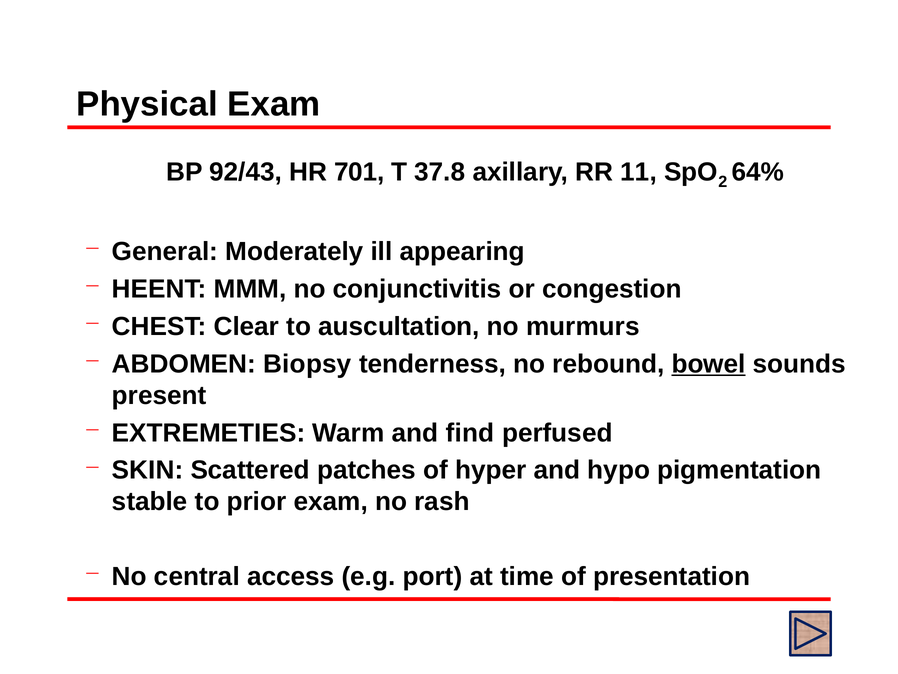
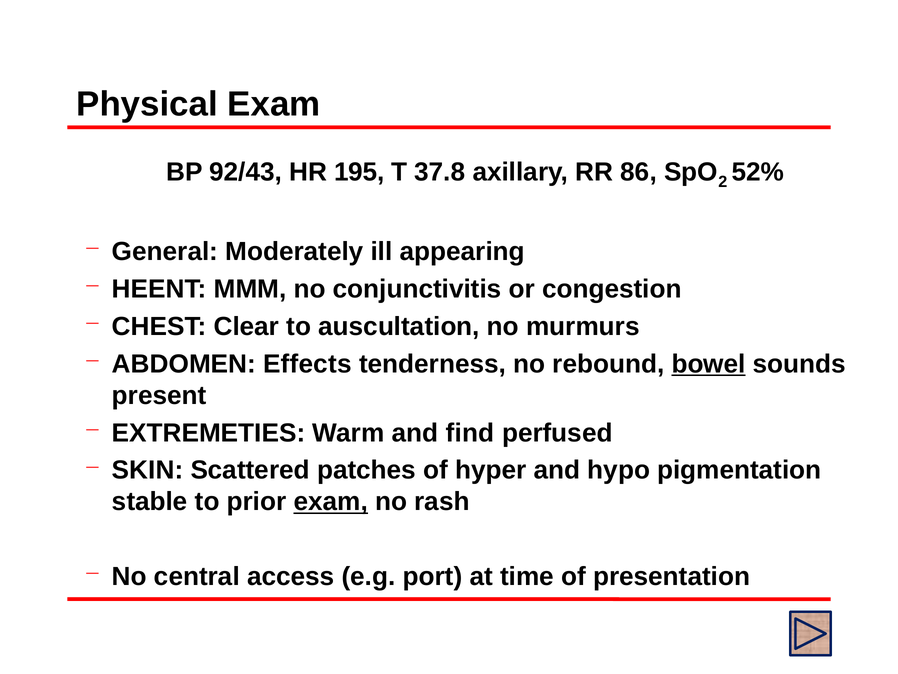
701: 701 -> 195
11: 11 -> 86
64%: 64% -> 52%
Biopsy: Biopsy -> Effects
exam at (331, 501) underline: none -> present
